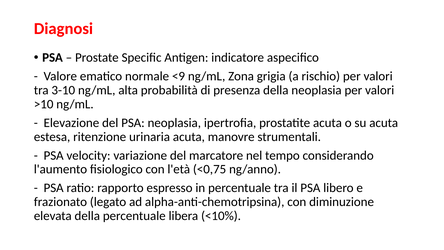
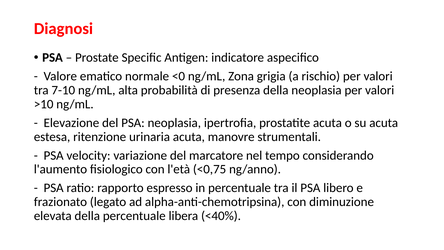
<9: <9 -> <0
3-10: 3-10 -> 7-10
<10%: <10% -> <40%
